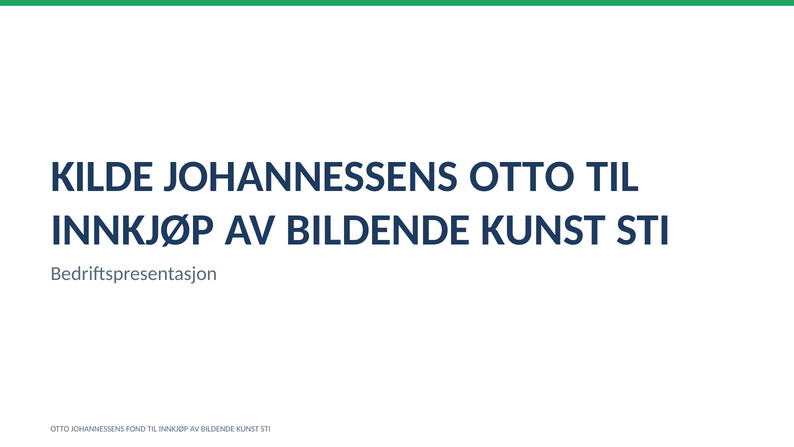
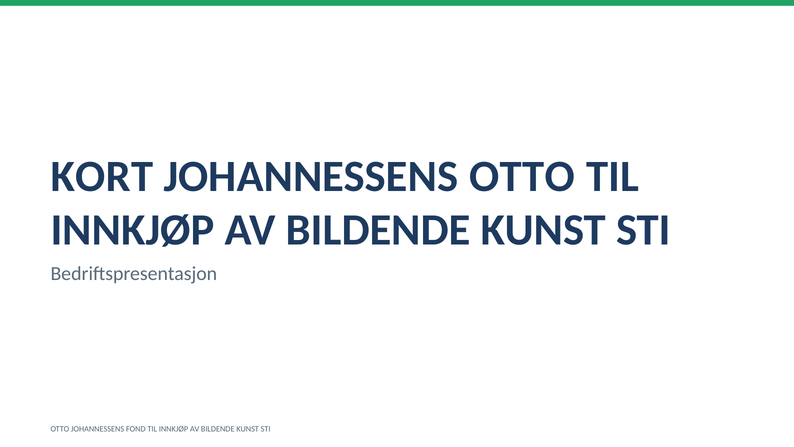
KILDE: KILDE -> KORT
